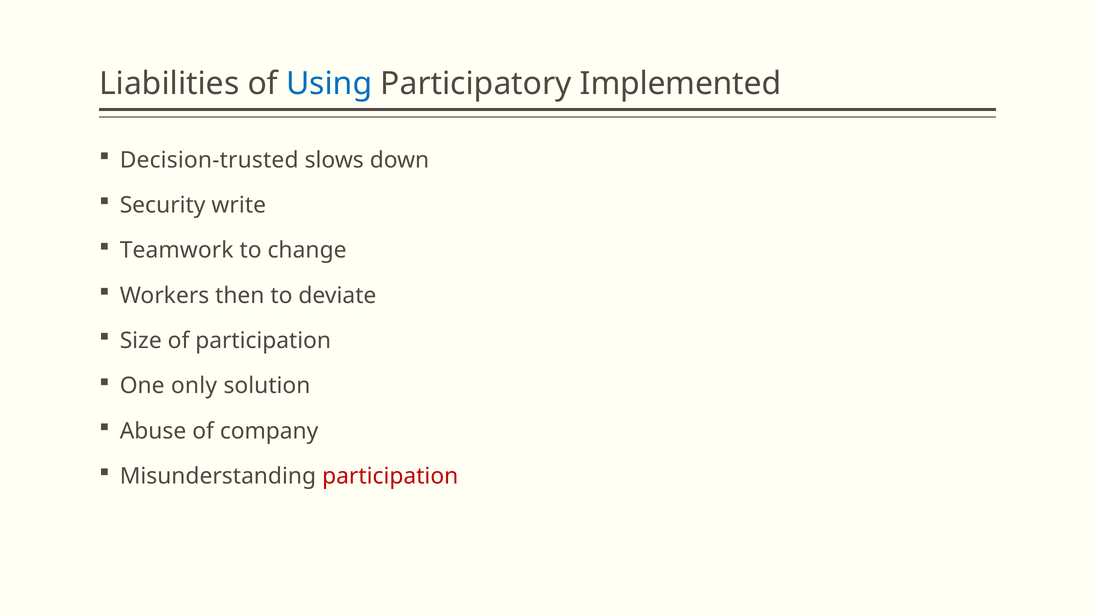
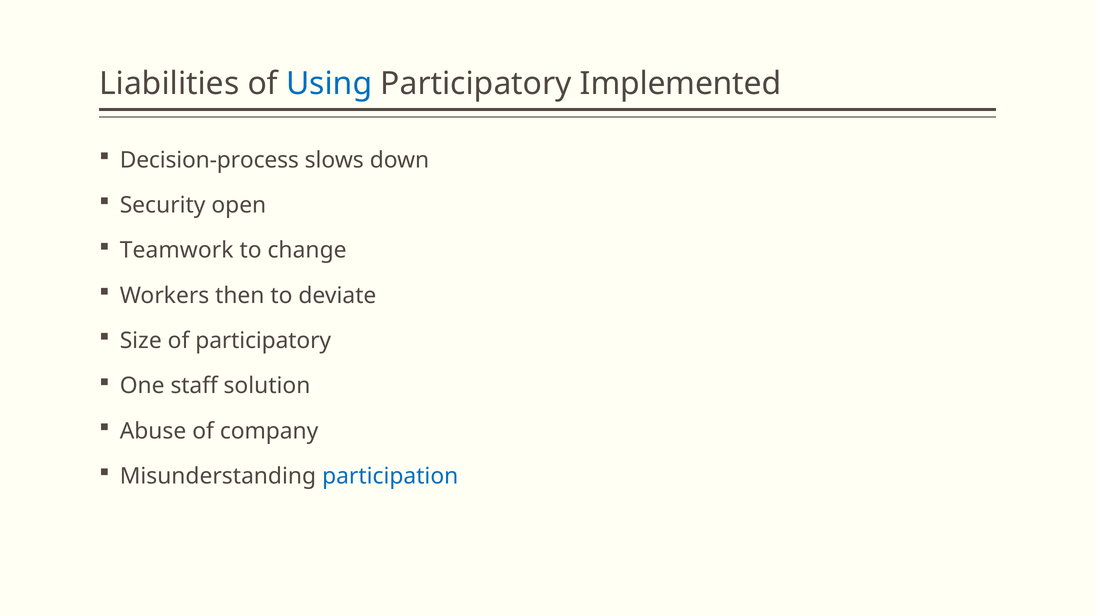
Decision-trusted: Decision-trusted -> Decision-process
write: write -> open
of participation: participation -> participatory
only: only -> staff
participation at (390, 476) colour: red -> blue
